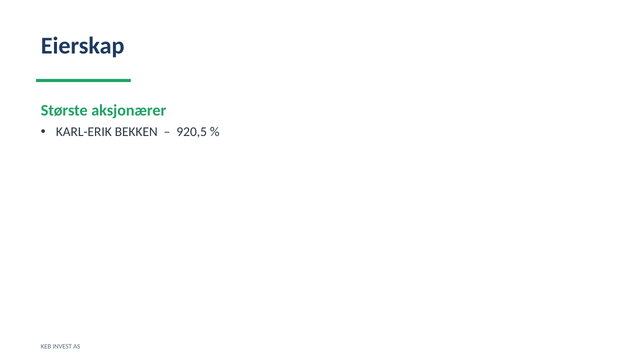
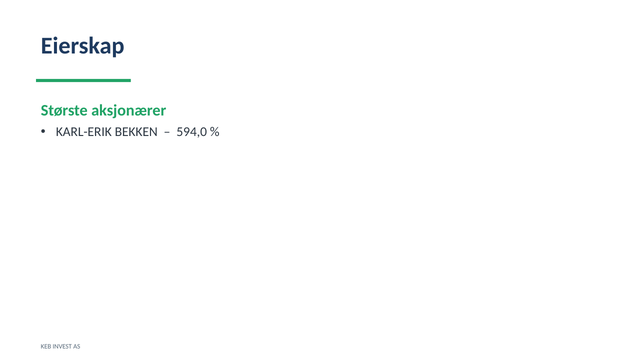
920,5: 920,5 -> 594,0
